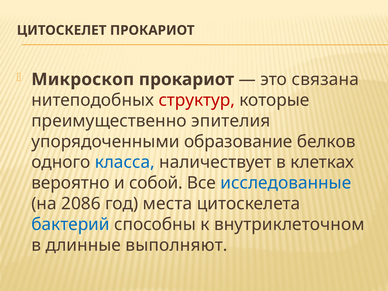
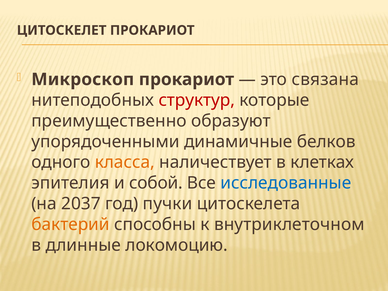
эпителия: эпителия -> образуют
образование: образование -> динамичные
класса colour: blue -> orange
вероятно: вероятно -> эпителия
2086: 2086 -> 2037
места: места -> пучки
бактерий colour: blue -> orange
выполняют: выполняют -> локомоцию
